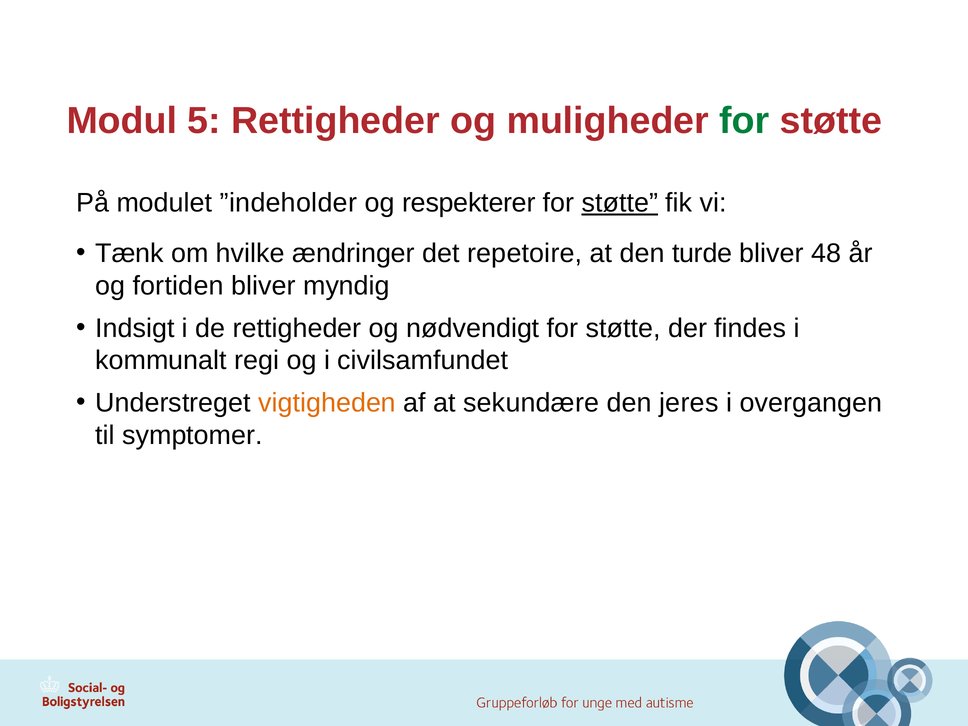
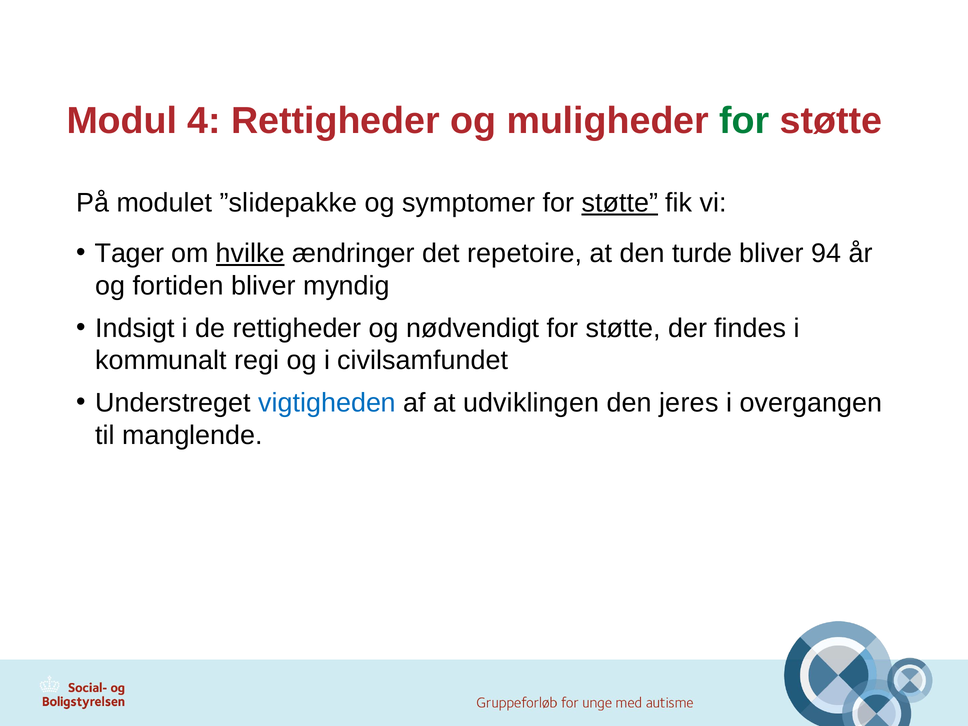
5: 5 -> 4
”indeholder: ”indeholder -> ”slidepakke
respekterer: respekterer -> symptomer
Tænk: Tænk -> Tager
hvilke underline: none -> present
48: 48 -> 94
vigtigheden colour: orange -> blue
sekundære: sekundære -> udviklingen
symptomer: symptomer -> manglende
